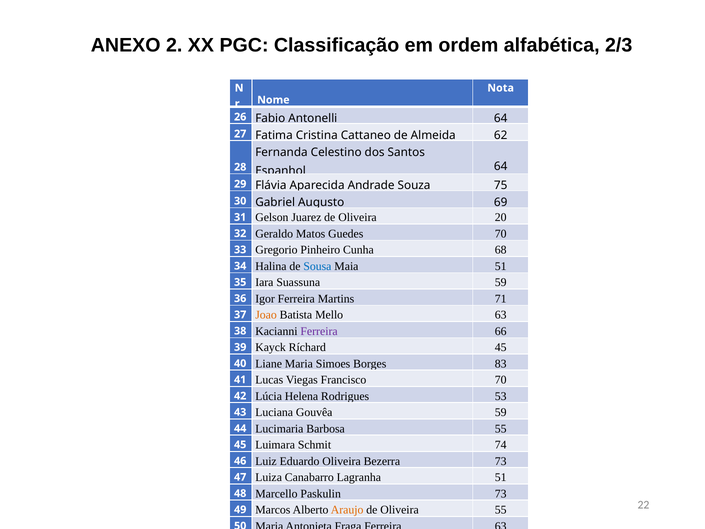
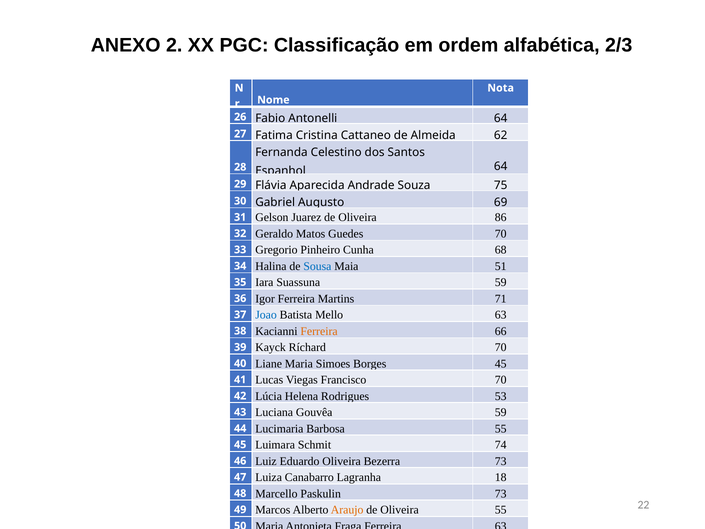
20: 20 -> 86
Joao colour: orange -> blue
Ferreira at (319, 331) colour: purple -> orange
Ríchard 45: 45 -> 70
Borges 83: 83 -> 45
Lagranha 51: 51 -> 18
